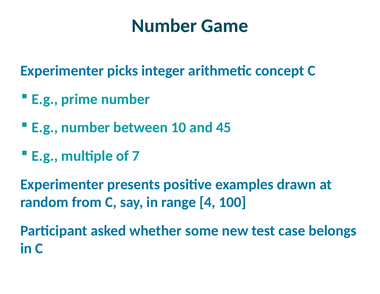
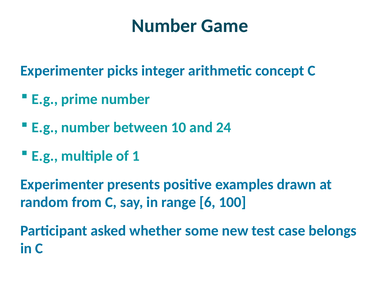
45: 45 -> 24
7: 7 -> 1
4: 4 -> 6
